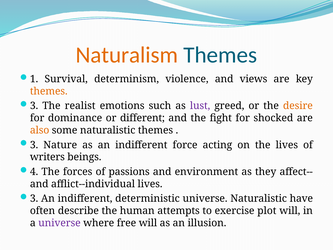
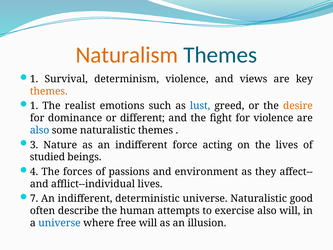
3 at (34, 106): 3 -> 1
lust colour: purple -> blue
for shocked: shocked -> violence
also at (40, 130) colour: orange -> blue
writers: writers -> studied
3 at (34, 198): 3 -> 7
have: have -> good
exercise plot: plot -> also
universe at (59, 223) colour: purple -> blue
